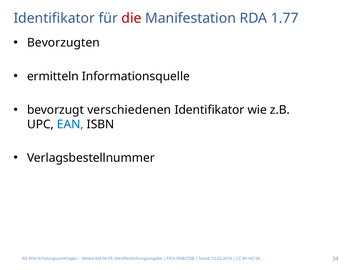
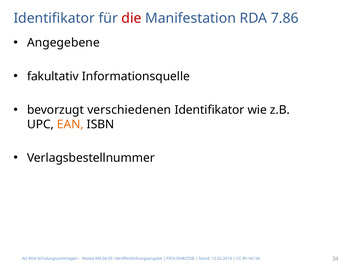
1.77: 1.77 -> 7.86
Bevorzugten: Bevorzugten -> Angegebene
ermitteln: ermitteln -> fakultativ
EAN colour: blue -> orange
